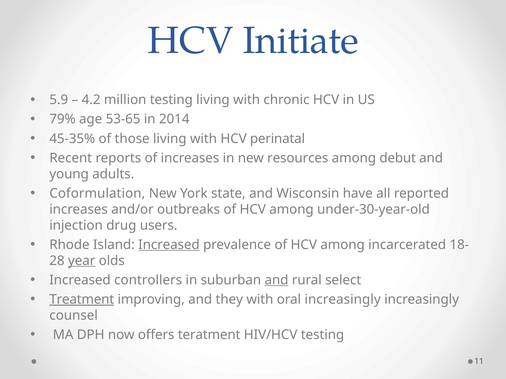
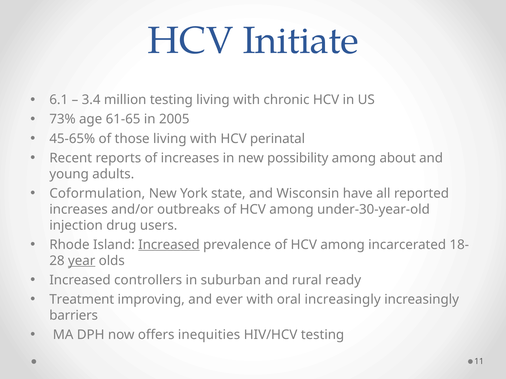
5.9: 5.9 -> 6.1
4.2: 4.2 -> 3.4
79%: 79% -> 73%
53-65: 53-65 -> 61-65
2014: 2014 -> 2005
45-35%: 45-35% -> 45-65%
resources: resources -> possibility
debut: debut -> about
and at (277, 280) underline: present -> none
select: select -> ready
Treatment underline: present -> none
they: they -> ever
counsel: counsel -> barriers
teratment: teratment -> inequities
